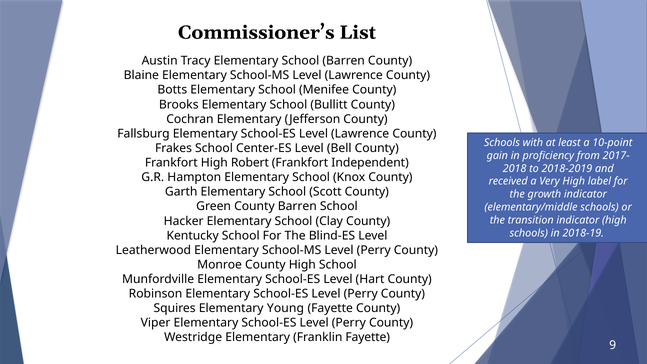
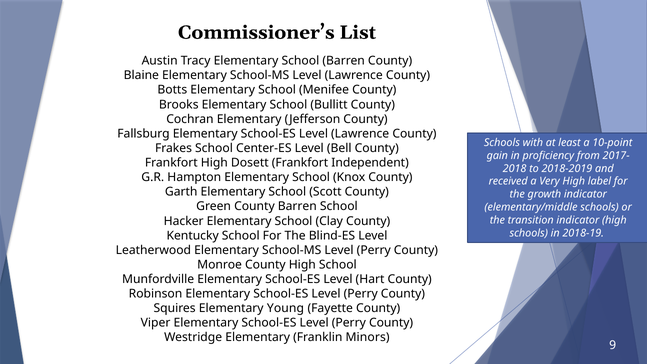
Robert: Robert -> Dosett
Franklin Fayette: Fayette -> Minors
